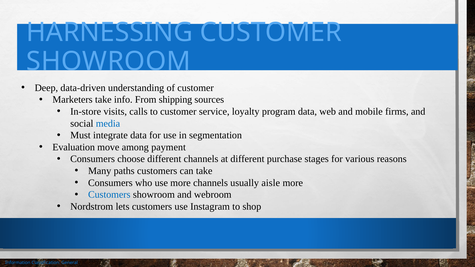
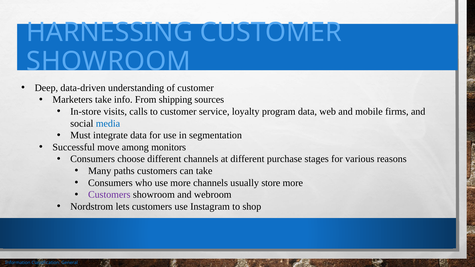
Evaluation: Evaluation -> Successful
payment: payment -> monitors
aisle: aisle -> store
Customers at (109, 195) colour: blue -> purple
